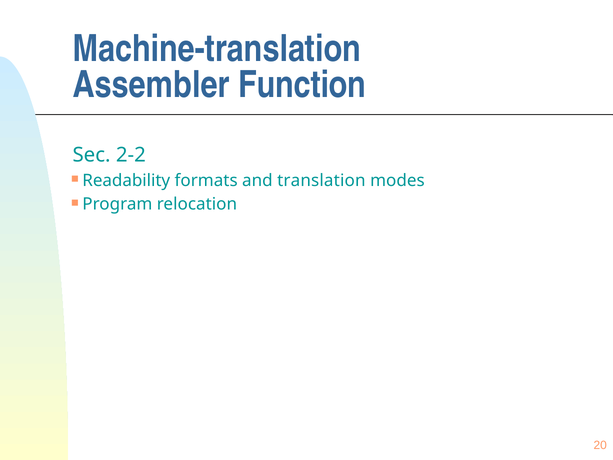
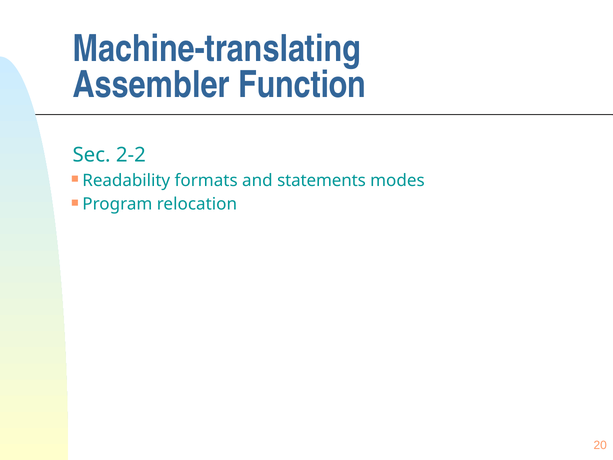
Machine-translation: Machine-translation -> Machine-translating
translation: translation -> statements
